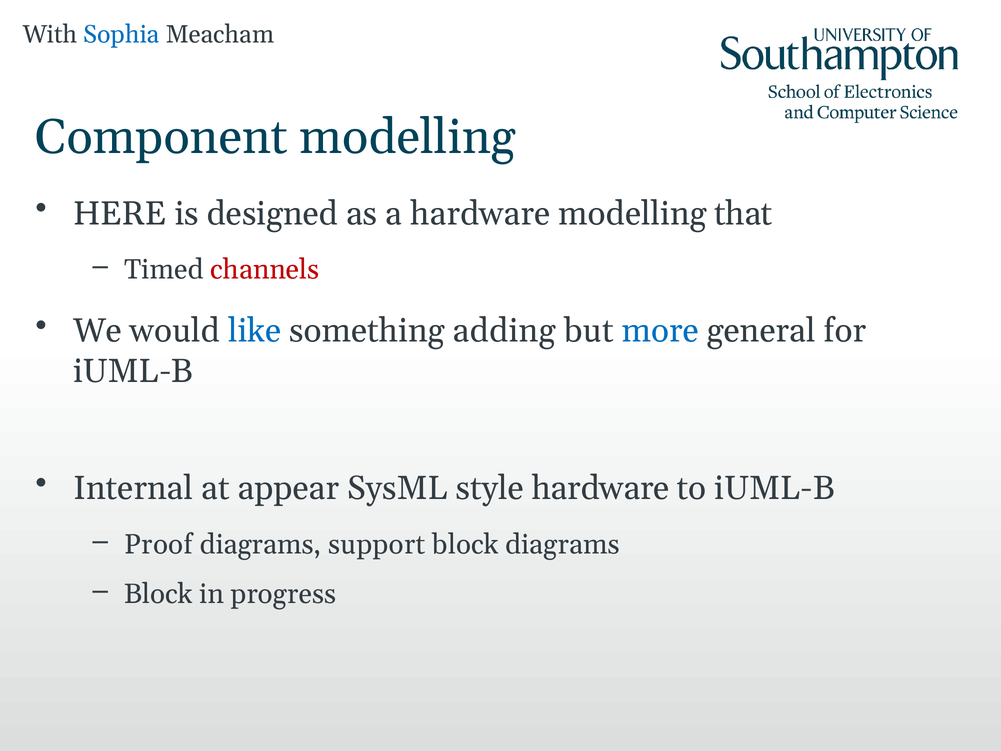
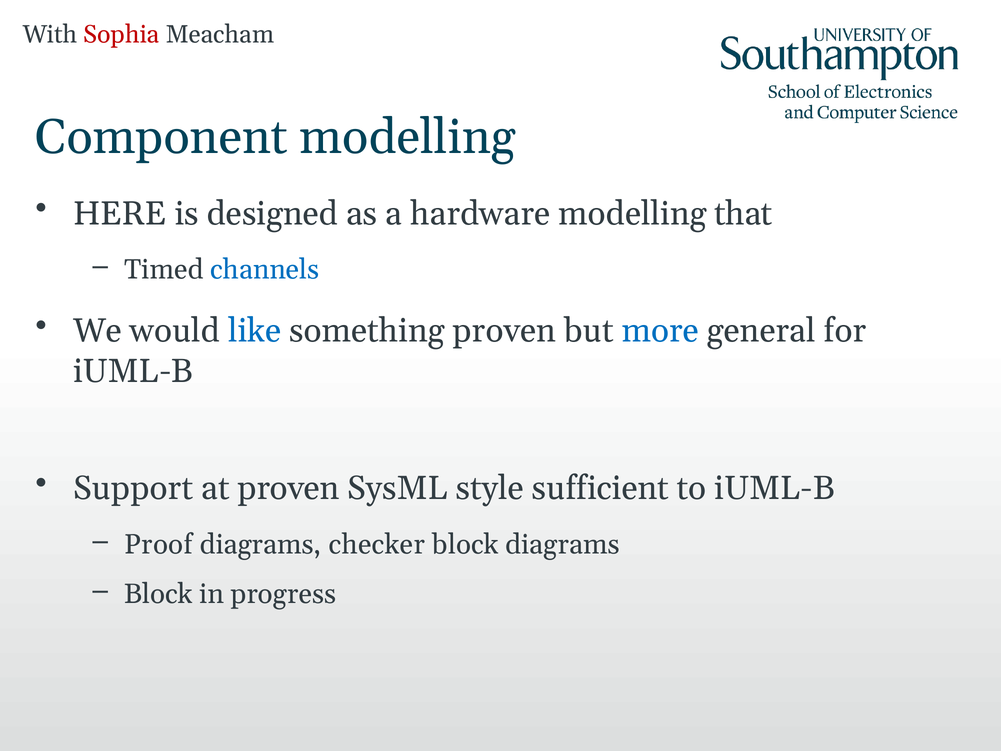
Sophia colour: blue -> red
channels colour: red -> blue
something adding: adding -> proven
Internal: Internal -> Support
at appear: appear -> proven
style hardware: hardware -> sufficient
support: support -> checker
